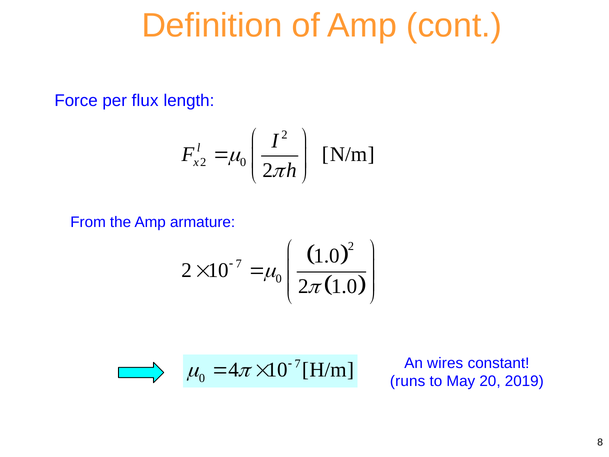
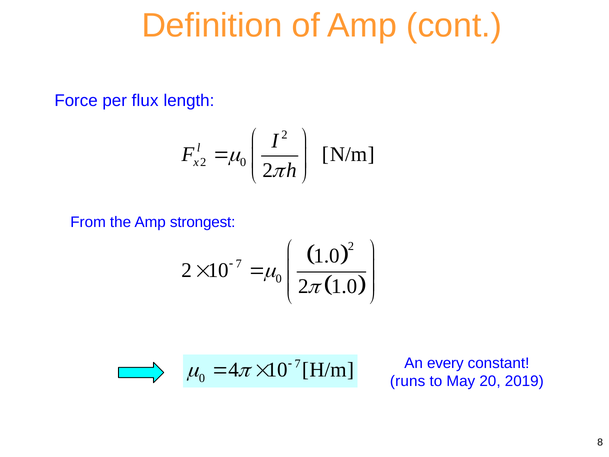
armature: armature -> strongest
wires: wires -> every
